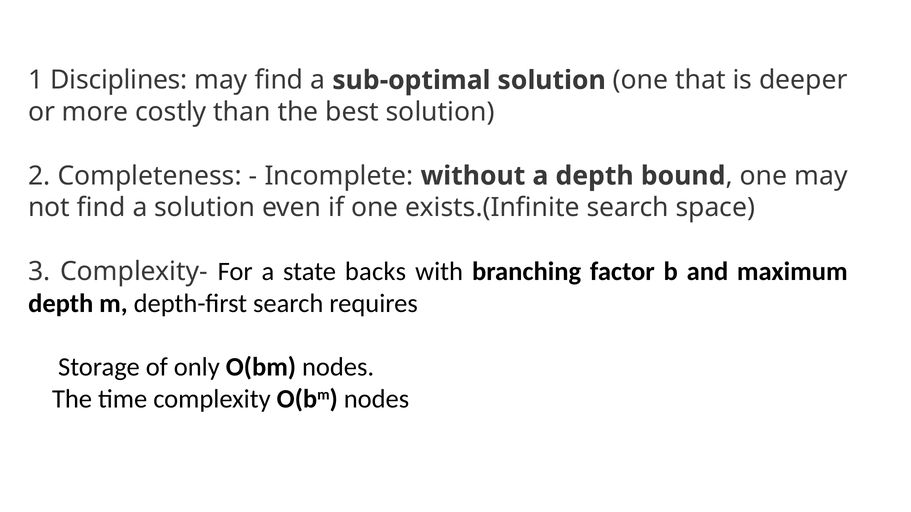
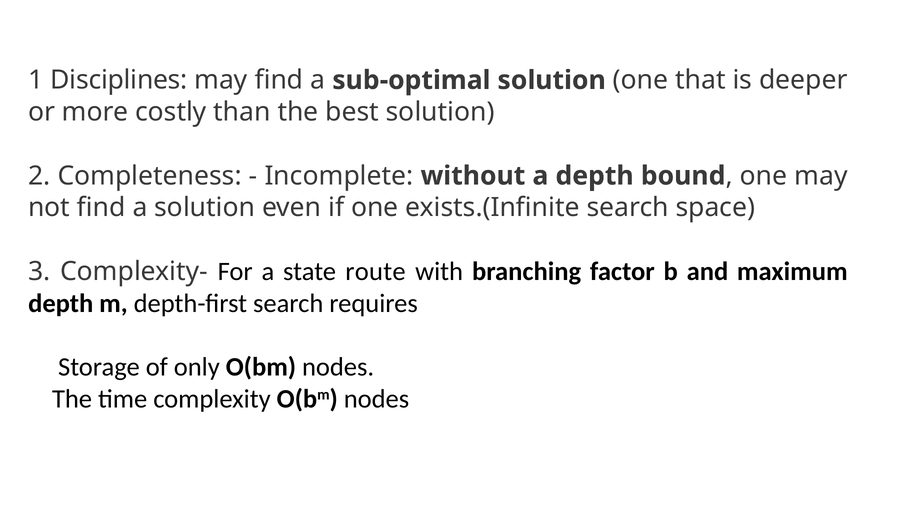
backs: backs -> route
